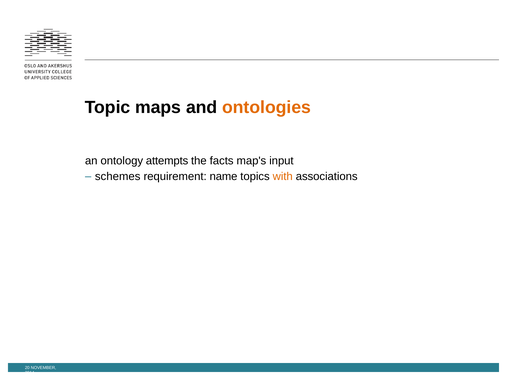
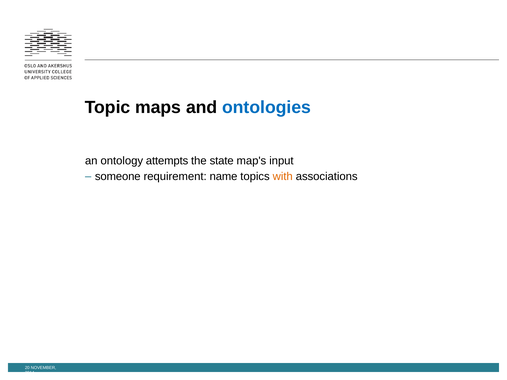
ontologies colour: orange -> blue
facts: facts -> state
schemes: schemes -> someone
